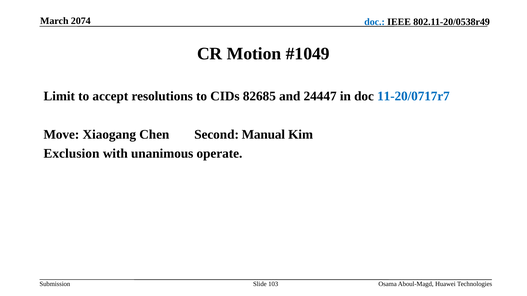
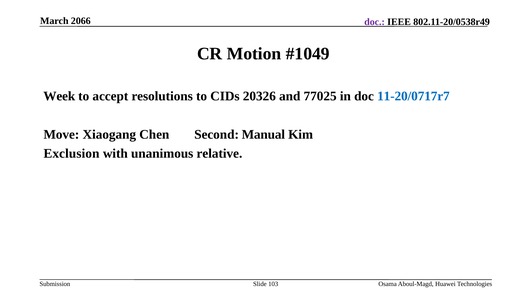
2074: 2074 -> 2066
doc at (375, 22) colour: blue -> purple
Limit: Limit -> Week
82685: 82685 -> 20326
24447: 24447 -> 77025
operate: operate -> relative
